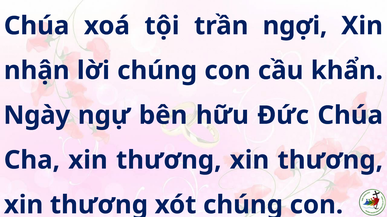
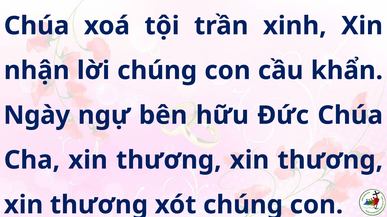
ngợi: ngợi -> xinh
